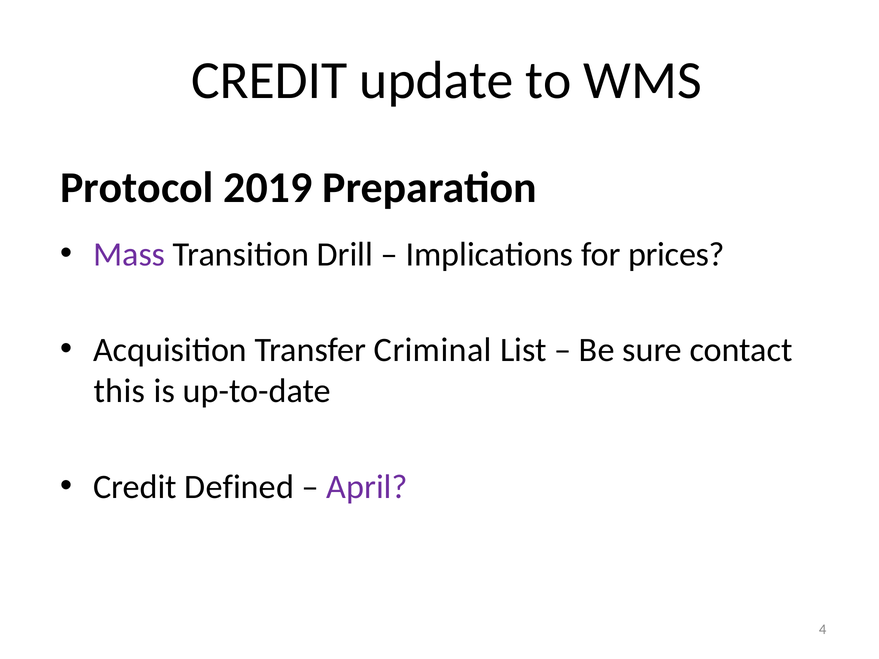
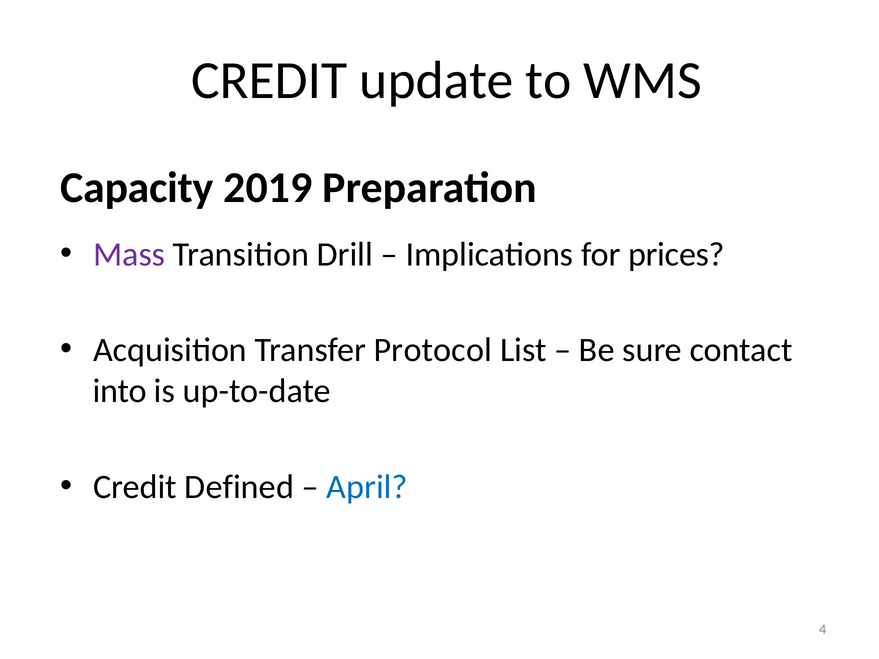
Protocol: Protocol -> Capacity
Criminal: Criminal -> Protocol
this: this -> into
April colour: purple -> blue
